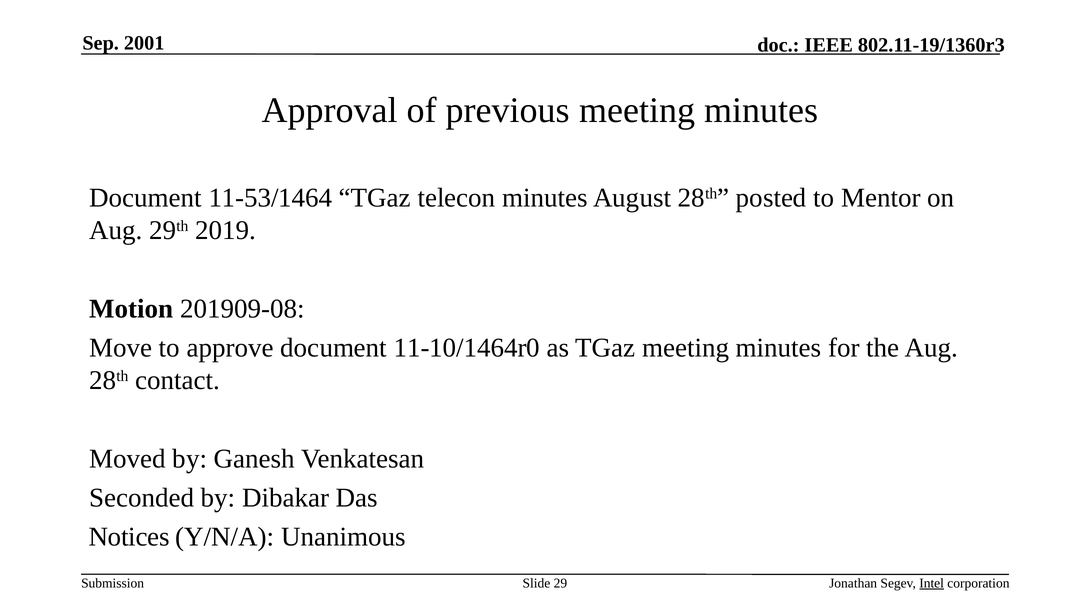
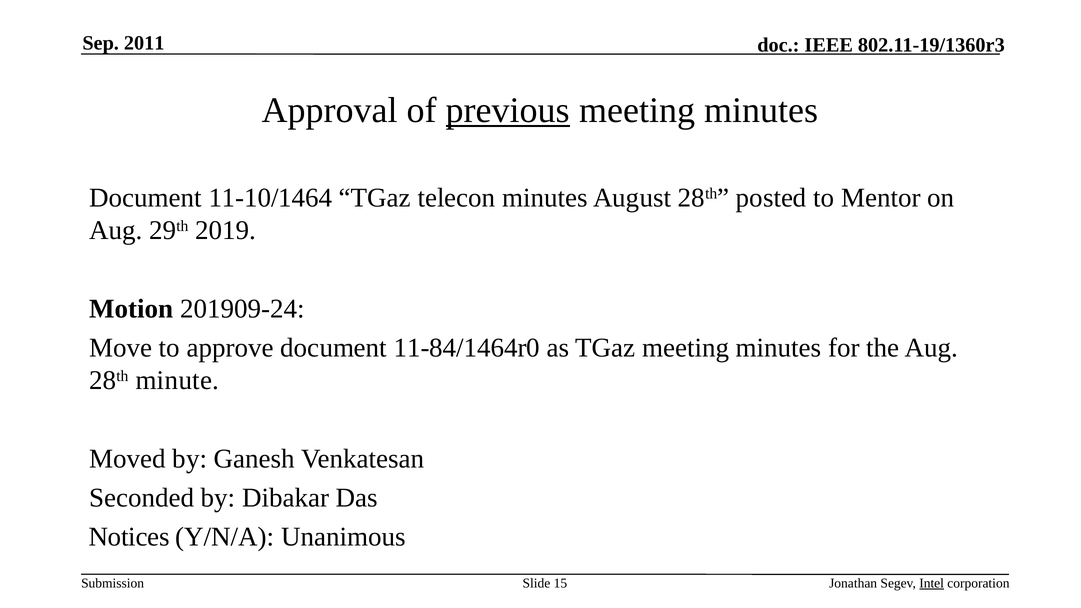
2001: 2001 -> 2011
previous underline: none -> present
11-53/1464: 11-53/1464 -> 11-10/1464
201909-08: 201909-08 -> 201909-24
11-10/1464r0: 11-10/1464r0 -> 11-84/1464r0
contact: contact -> minute
29: 29 -> 15
